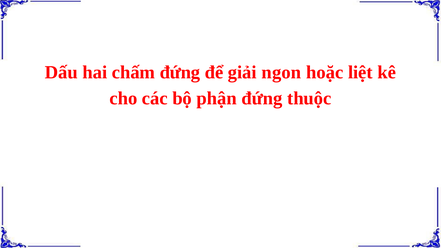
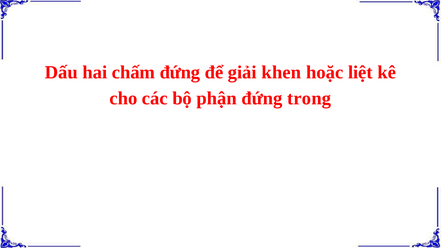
ngon: ngon -> khen
thuộc: thuộc -> trong
